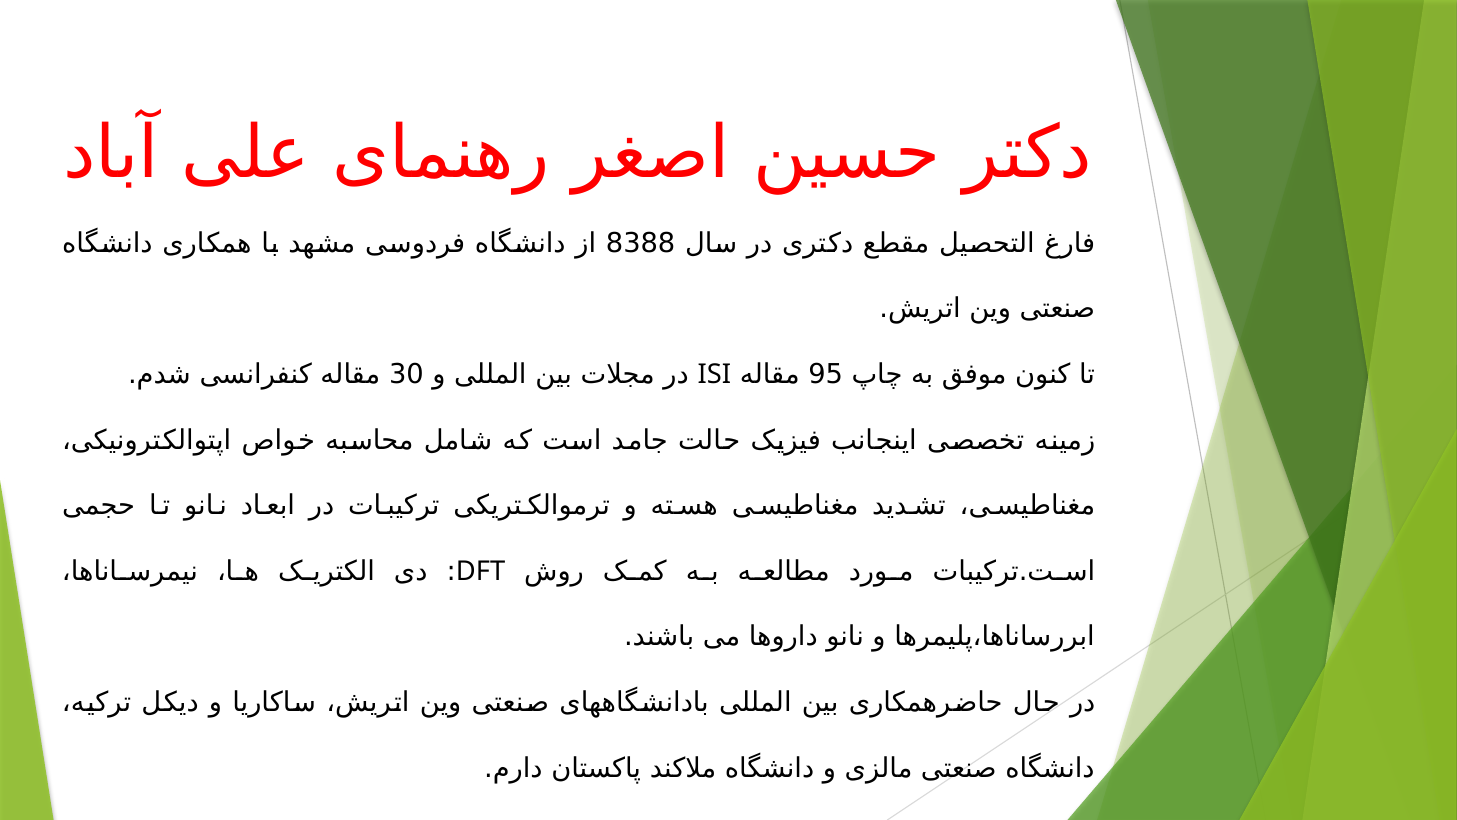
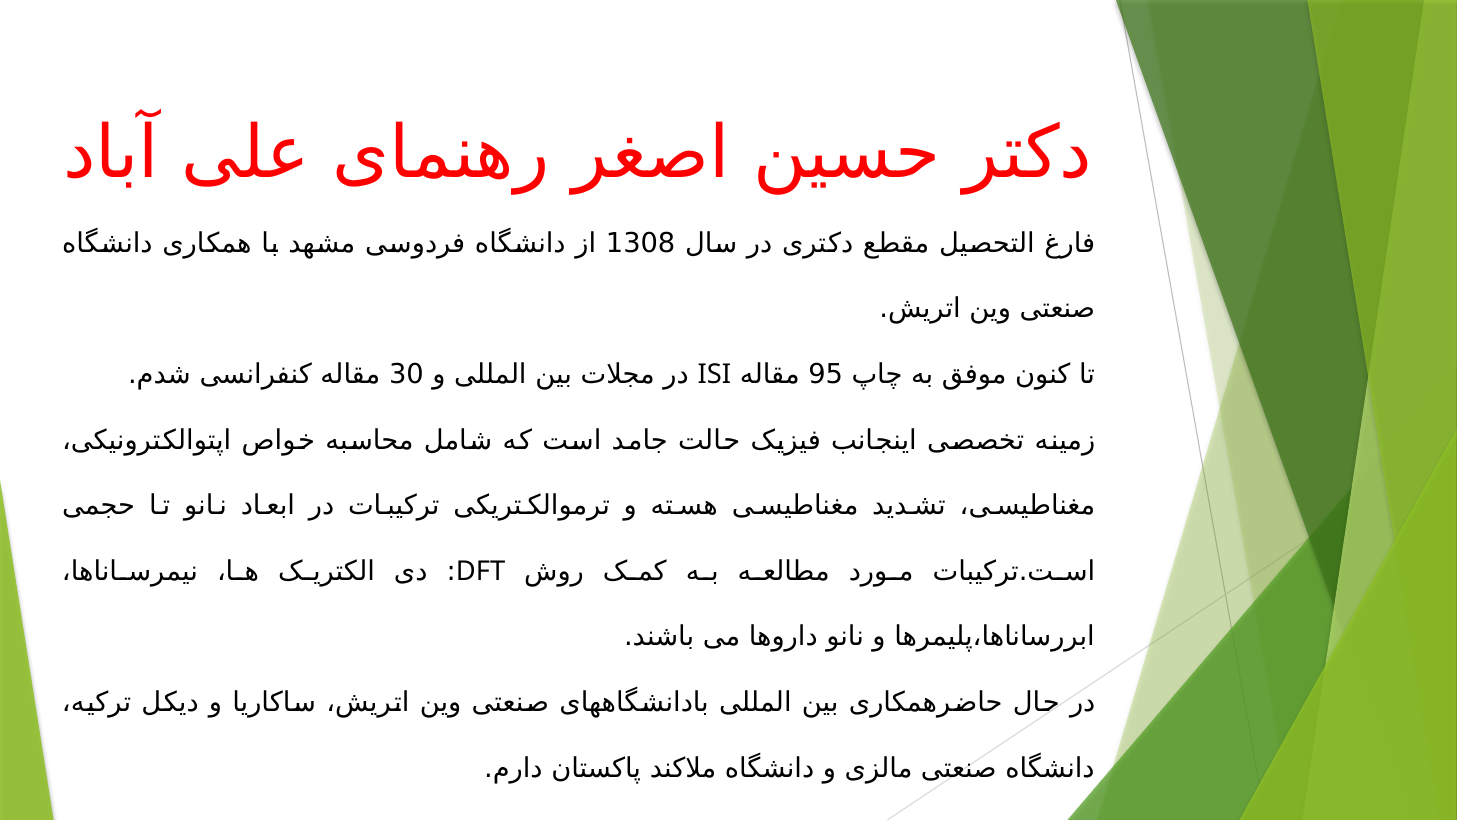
8388: 8388 -> 1308
